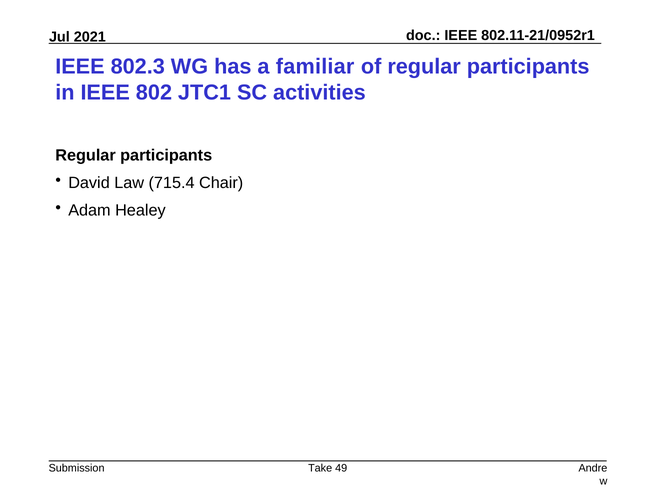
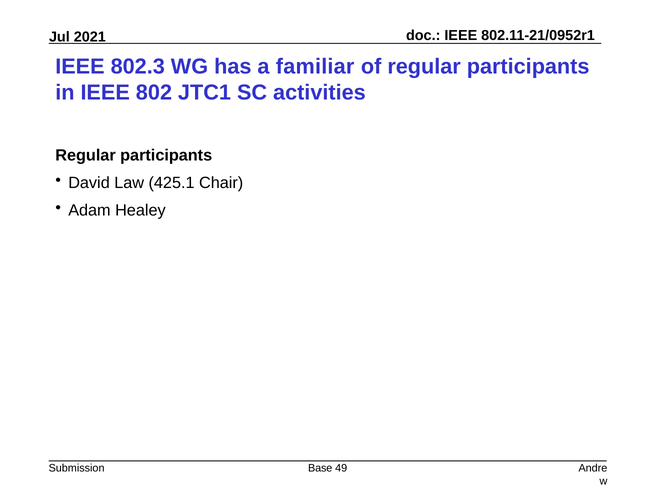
715.4: 715.4 -> 425.1
Take: Take -> Base
